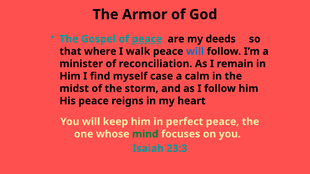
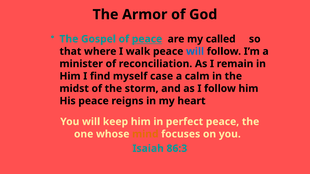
deeds: deeds -> called
mind colour: green -> orange
23:3: 23:3 -> 86:3
